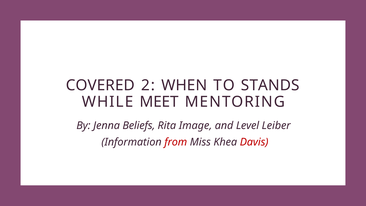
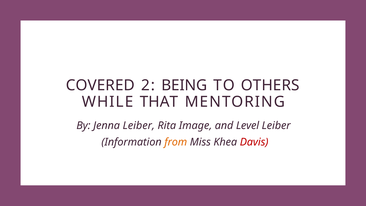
WHEN: WHEN -> BEING
STANDS: STANDS -> OTHERS
MEET: MEET -> THAT
Jenna Beliefs: Beliefs -> Leiber
from colour: red -> orange
